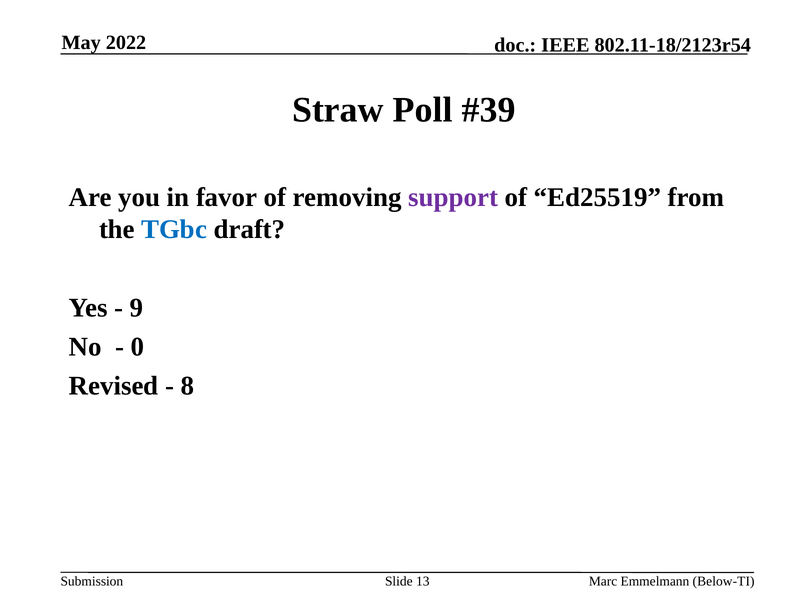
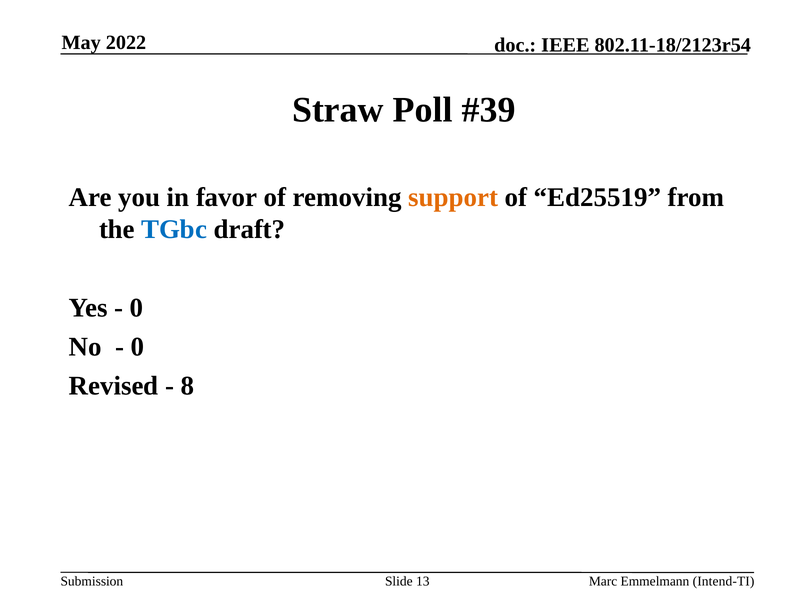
support colour: purple -> orange
9 at (137, 308): 9 -> 0
Below-TI: Below-TI -> Intend-TI
